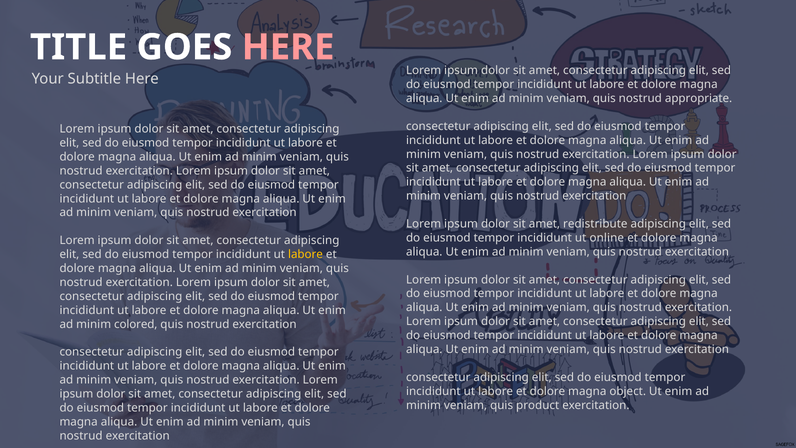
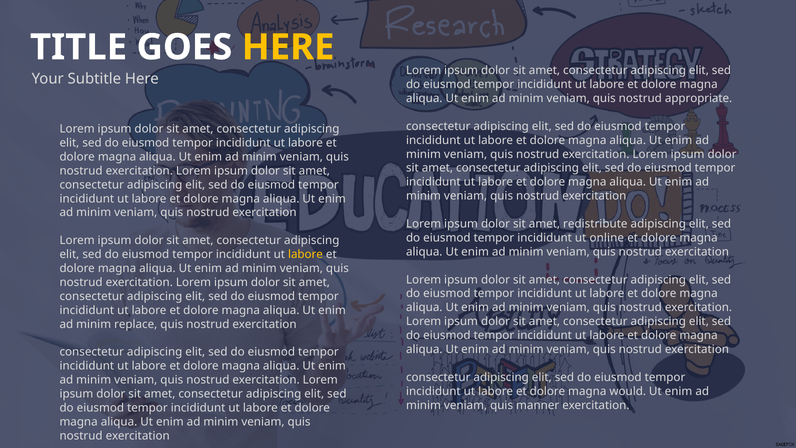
HERE at (288, 47) colour: pink -> yellow
colored: colored -> replace
object: object -> would
product: product -> manner
